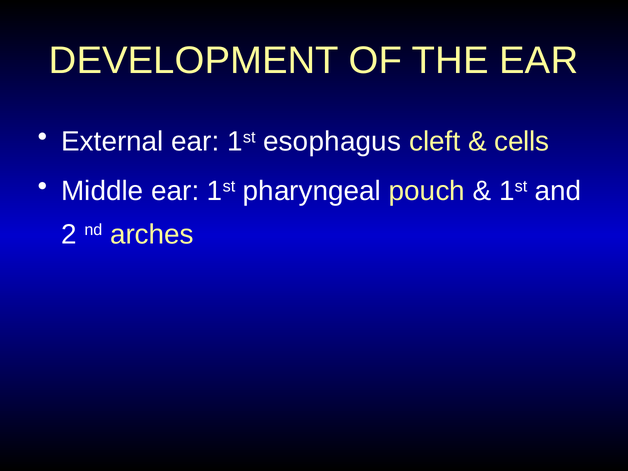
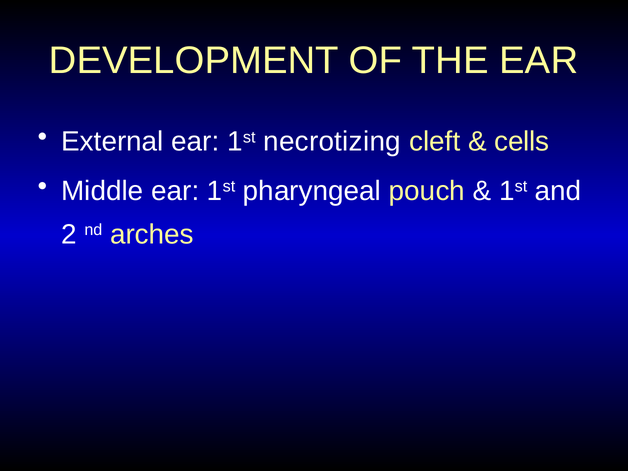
esophagus: esophagus -> necrotizing
